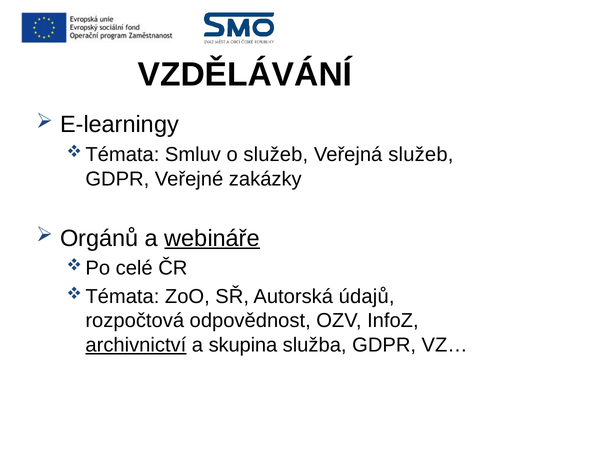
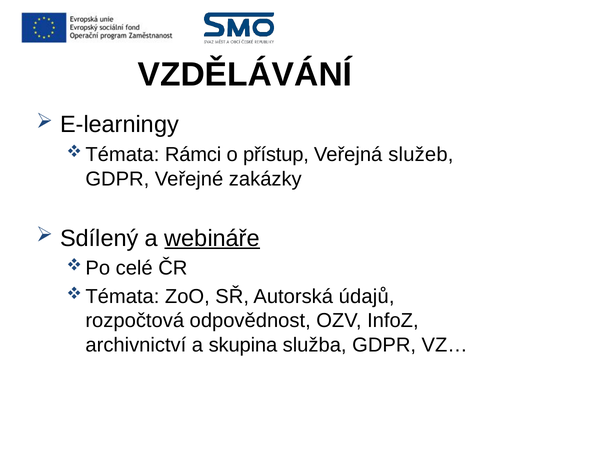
Smluv: Smluv -> Rámci
o služeb: služeb -> přístup
Orgánů: Orgánů -> Sdílený
archivnictví underline: present -> none
